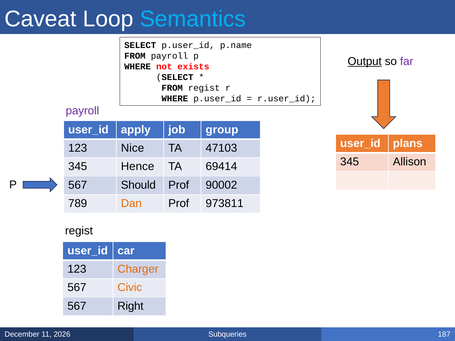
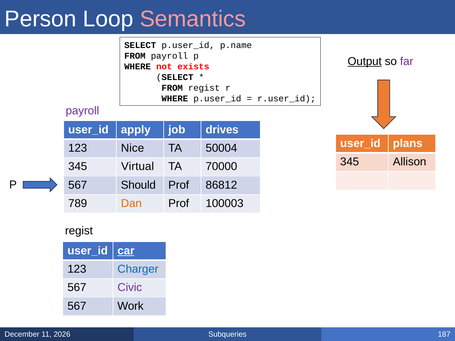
Caveat: Caveat -> Person
Semantics colour: light blue -> pink
group: group -> drives
47103: 47103 -> 50004
Hence: Hence -> Virtual
69414: 69414 -> 70000
90002: 90002 -> 86812
973811: 973811 -> 100003
car underline: none -> present
Charger colour: orange -> blue
Civic colour: orange -> purple
Right: Right -> Work
